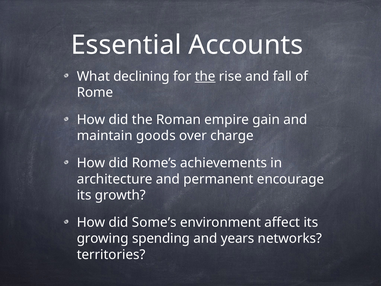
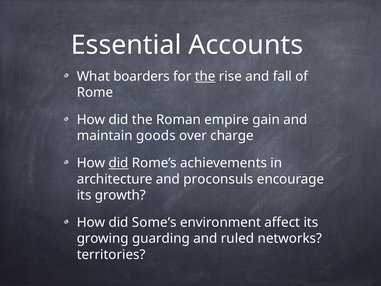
declining: declining -> boarders
did at (118, 163) underline: none -> present
permanent: permanent -> proconsuls
spending: spending -> guarding
years: years -> ruled
